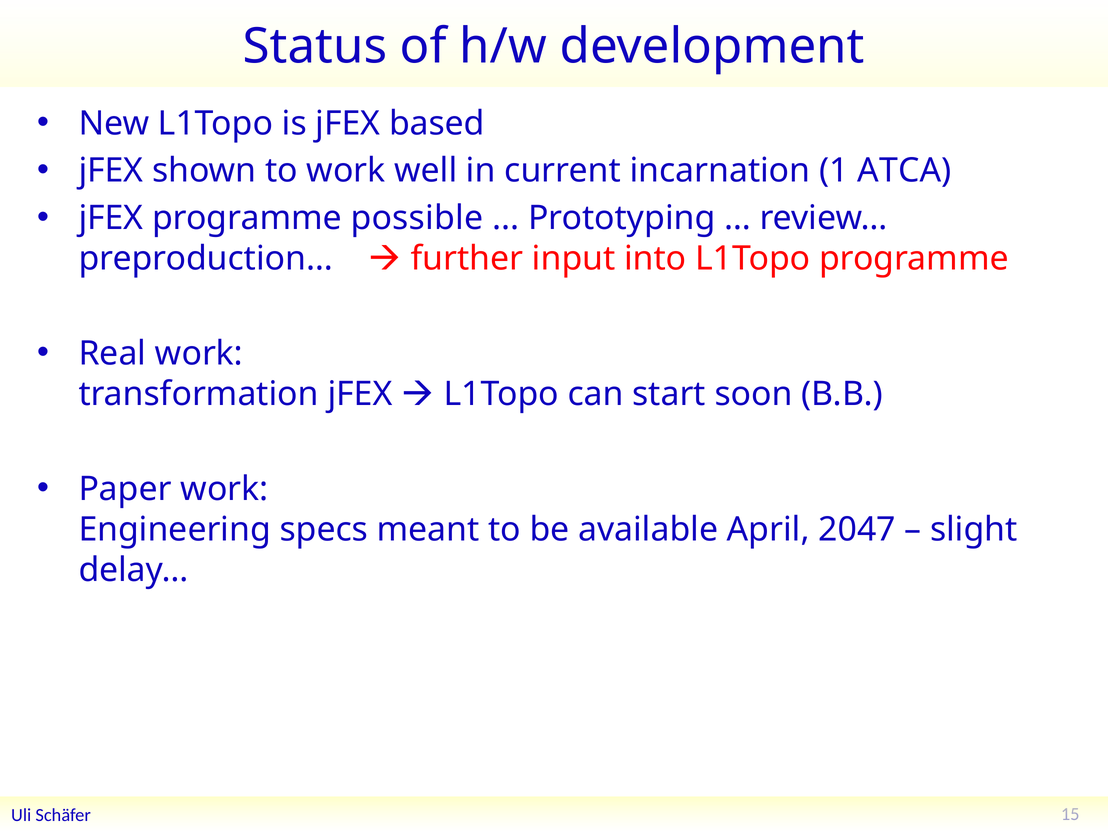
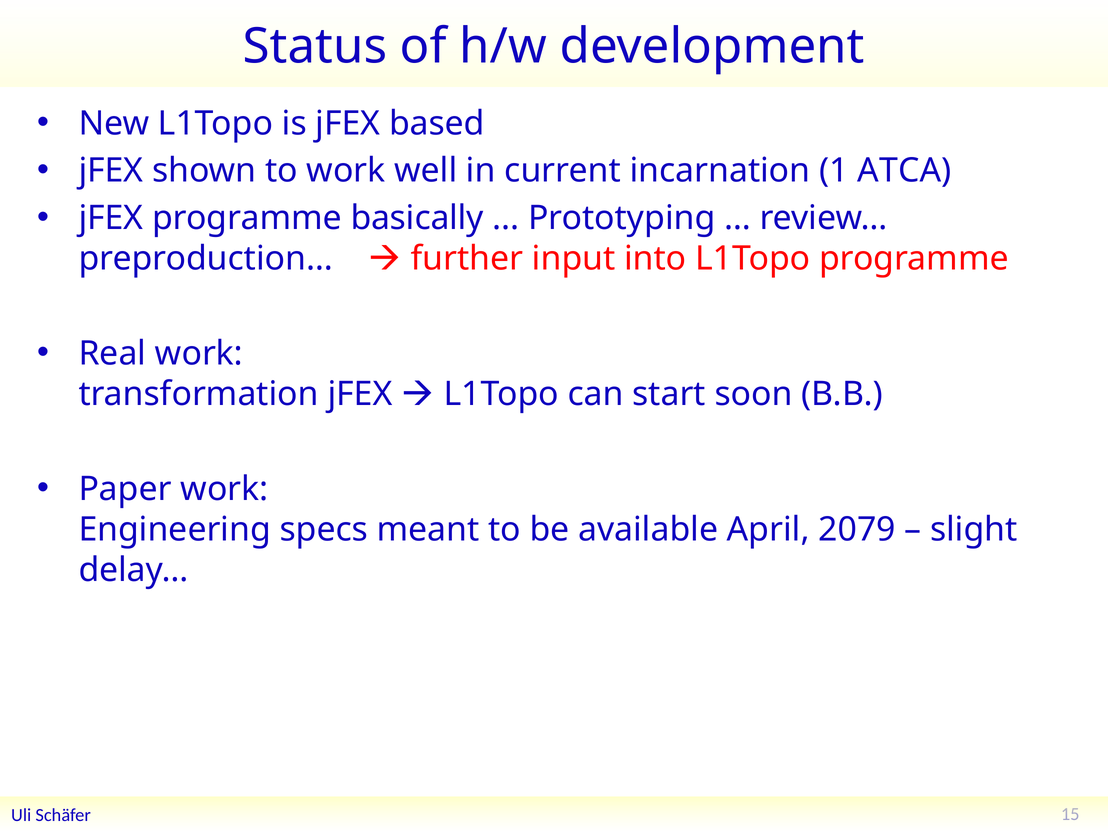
possible: possible -> basically
2047: 2047 -> 2079
